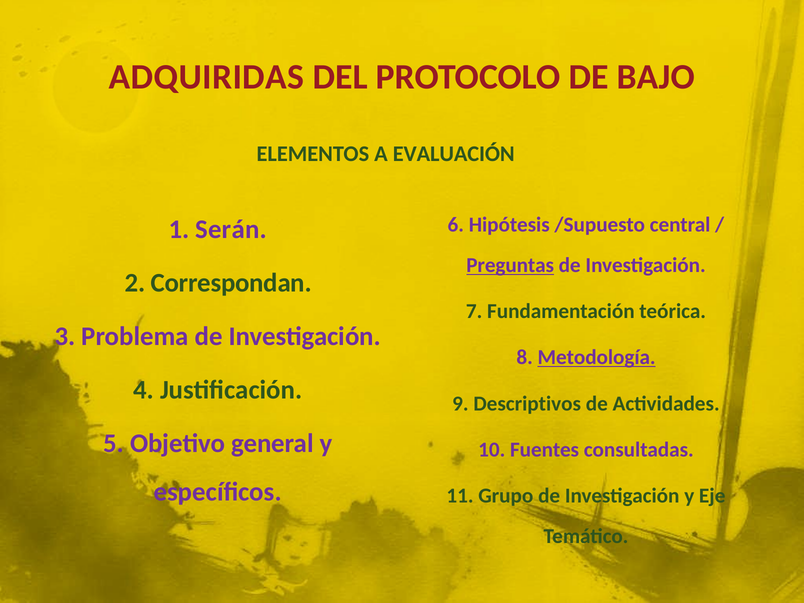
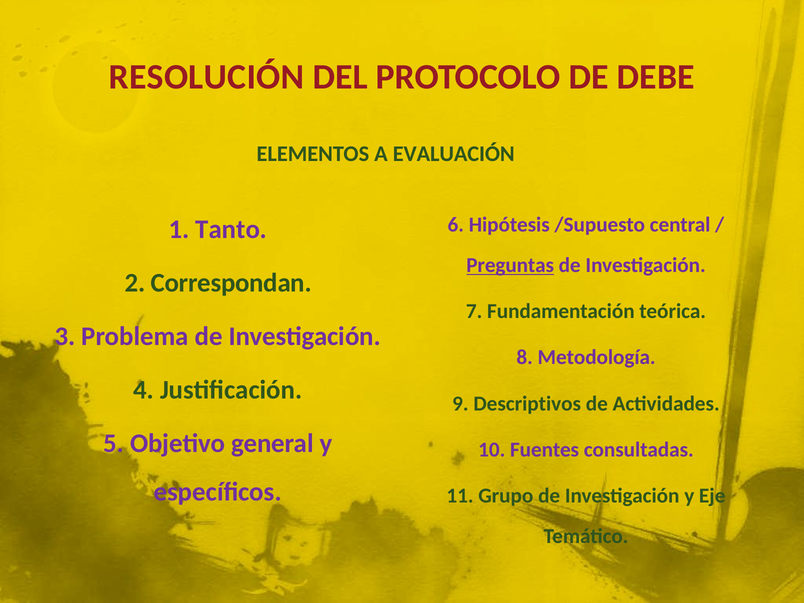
ADQUIRIDAS: ADQUIRIDAS -> RESOLUCIÓN
BAJO: BAJO -> DEBE
Serán: Serán -> Tanto
Metodología underline: present -> none
